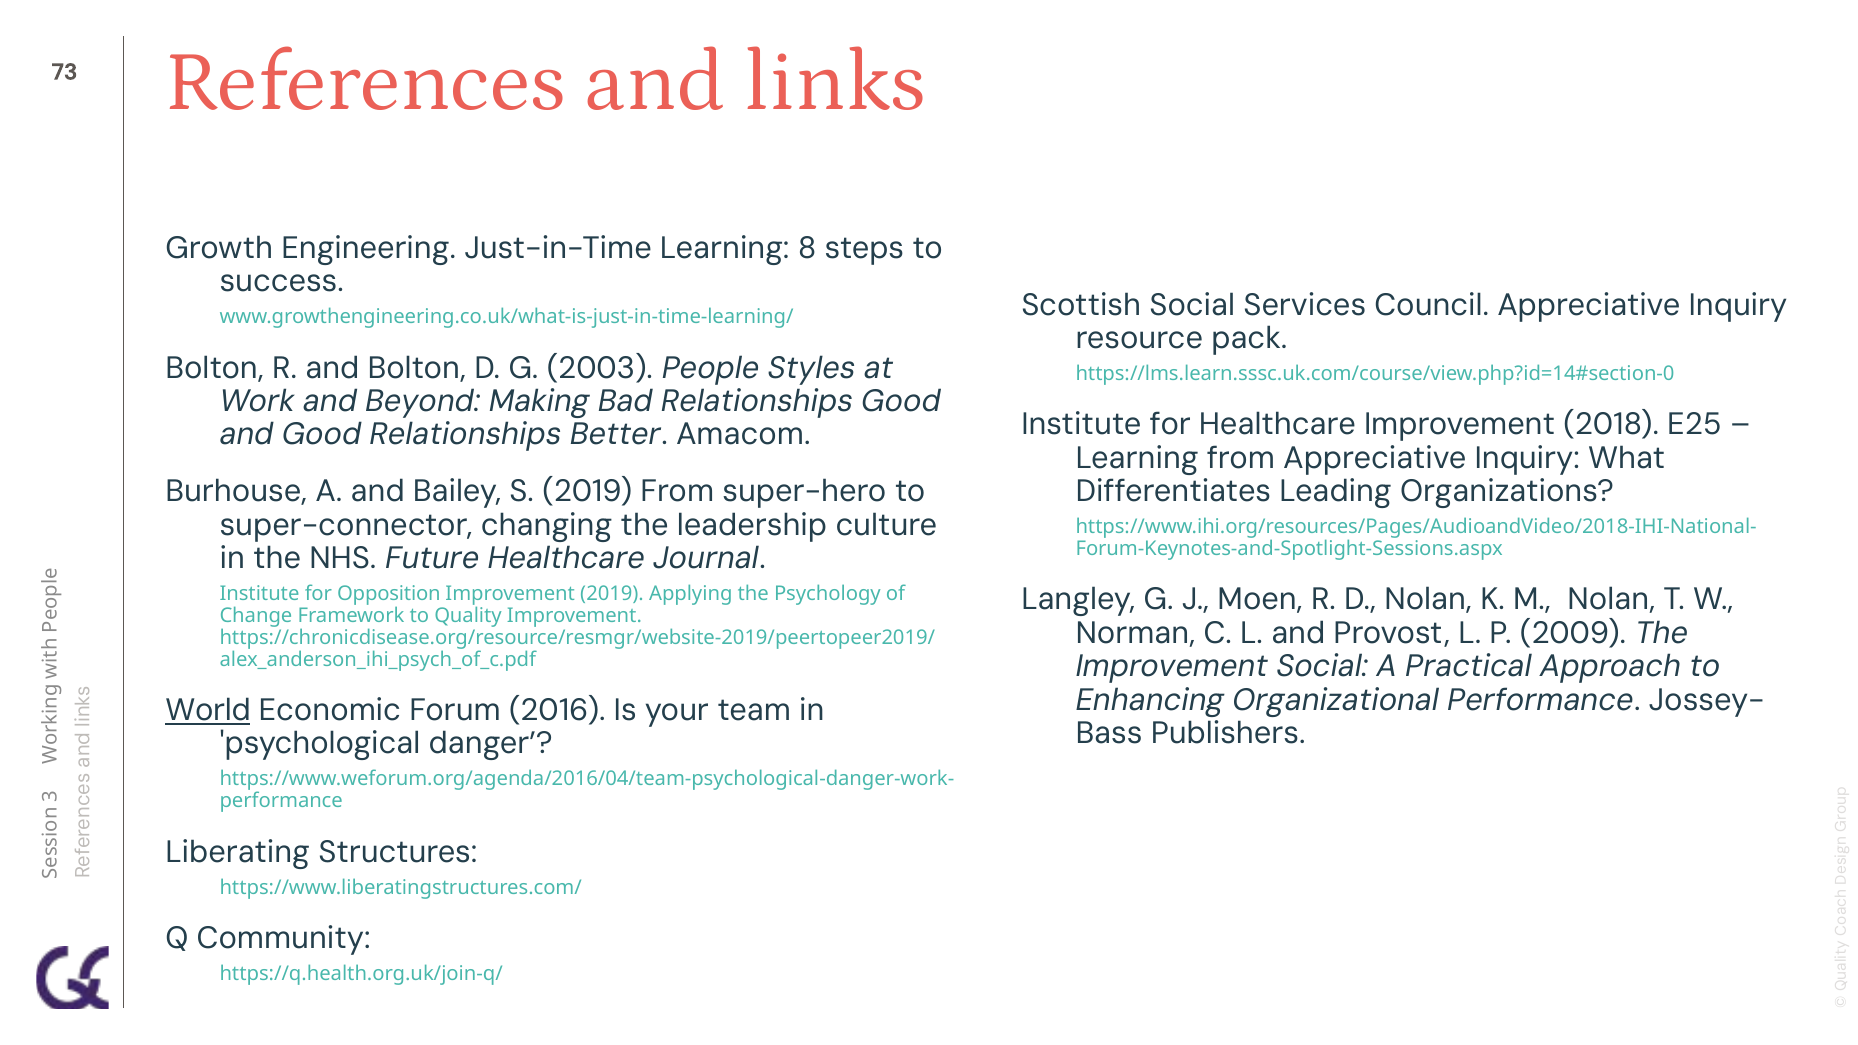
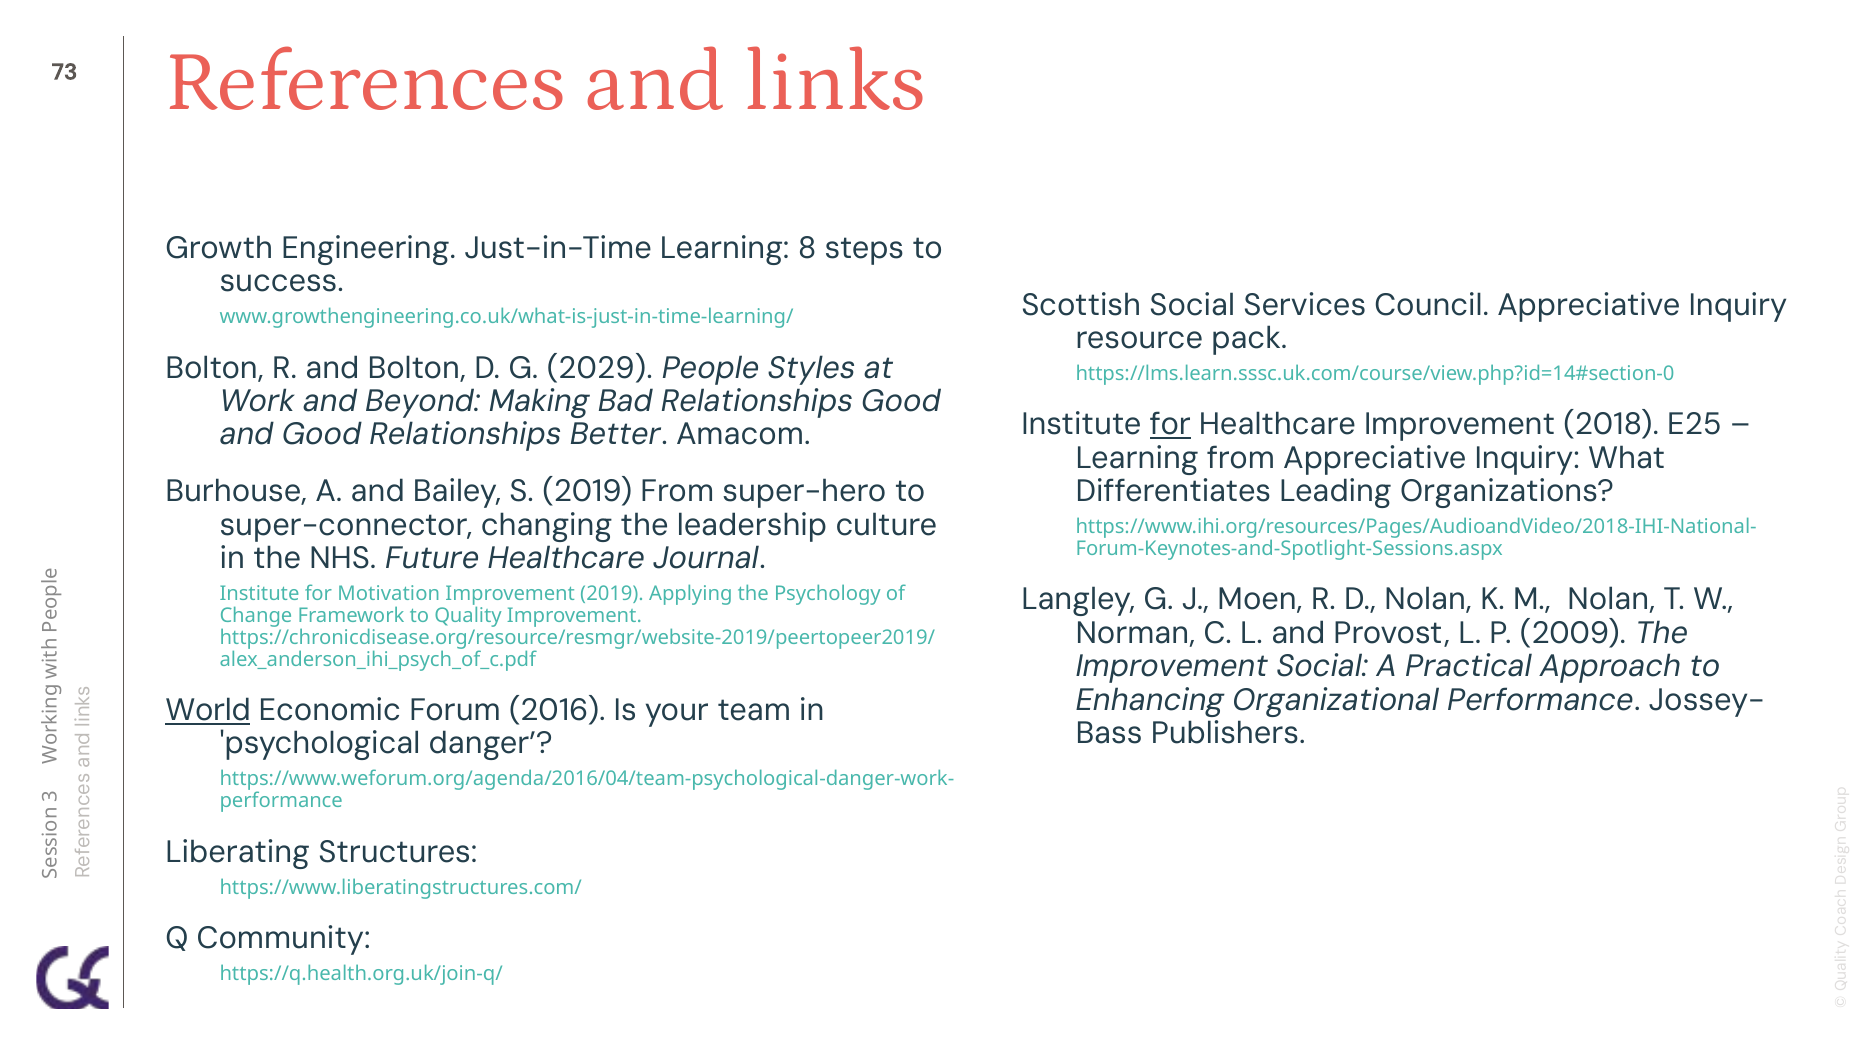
2003: 2003 -> 2029
for at (1170, 425) underline: none -> present
Opposition: Opposition -> Motivation
